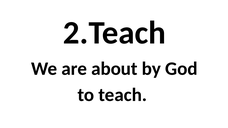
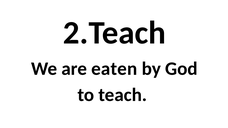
about: about -> eaten
